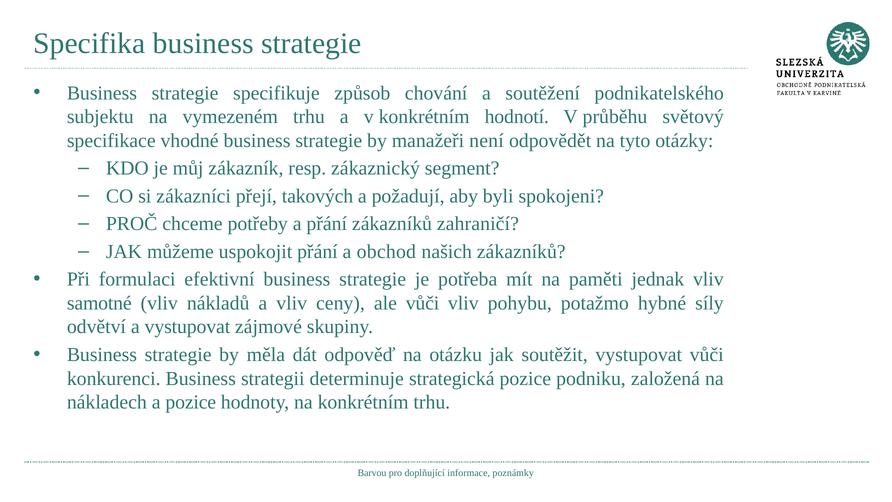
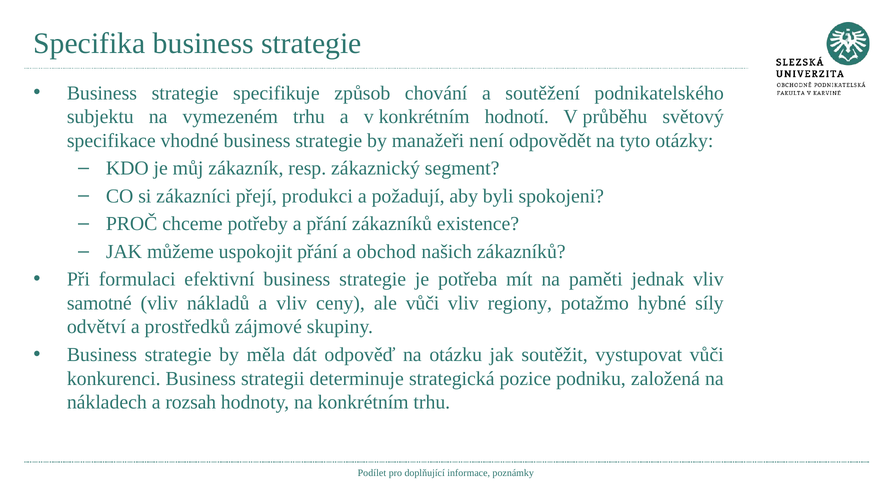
takových: takových -> produkci
zahraničí: zahraničí -> existence
pohybu: pohybu -> regiony
a vystupovat: vystupovat -> prostředků
a pozice: pozice -> rozsah
Barvou: Barvou -> Podílet
